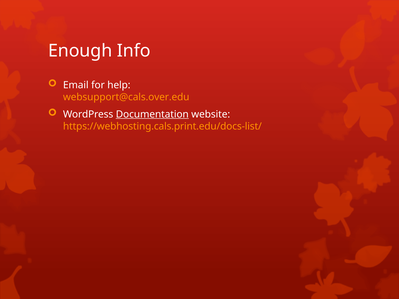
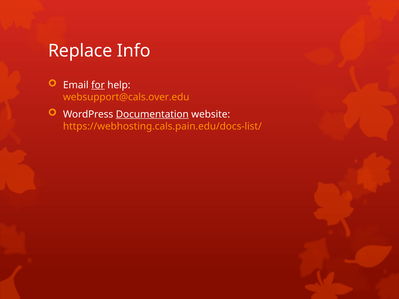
Enough: Enough -> Replace
for underline: none -> present
https://webhosting.cals.print.edu/docs-list/: https://webhosting.cals.print.edu/docs-list/ -> https://webhosting.cals.pain.edu/docs-list/
